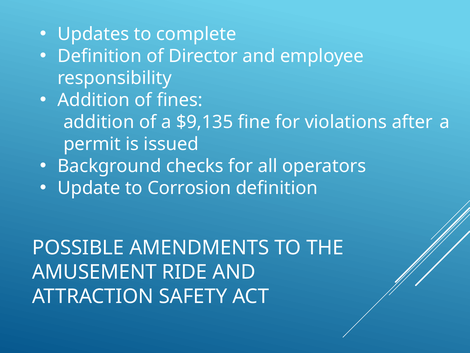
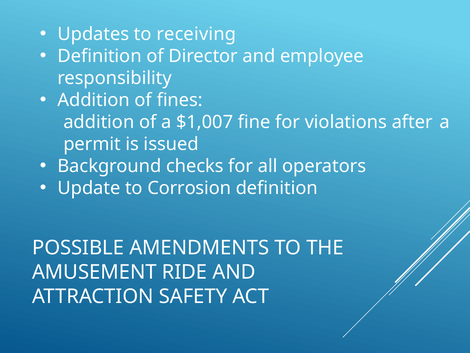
complete: complete -> receiving
$9,135: $9,135 -> $1,007
